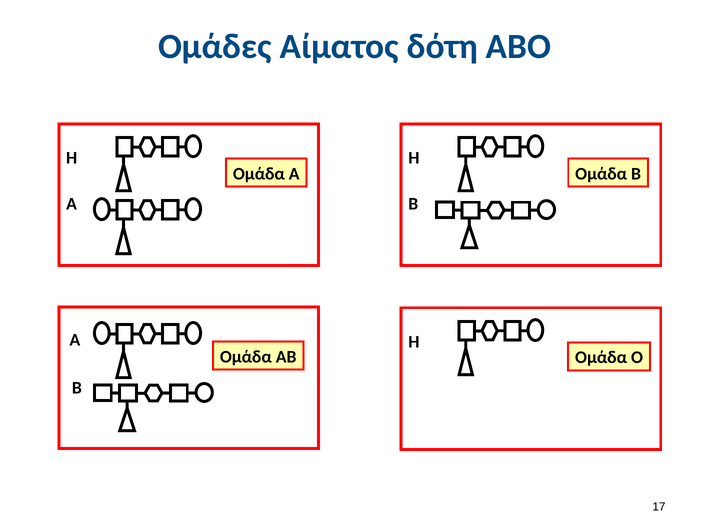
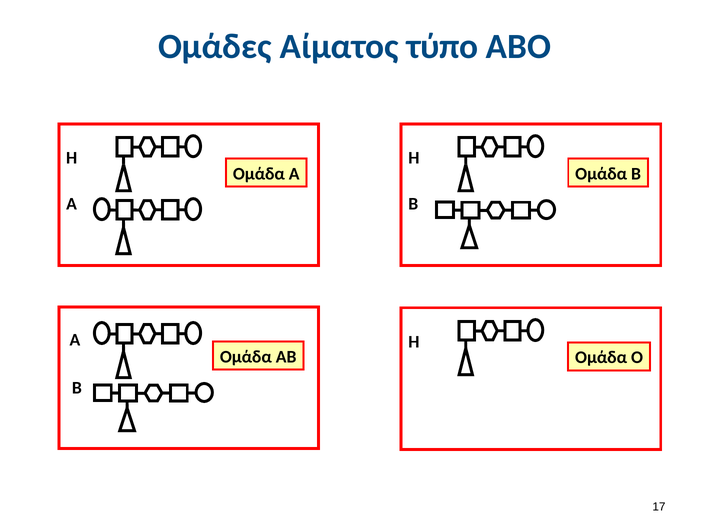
δότη: δότη -> τύπο
